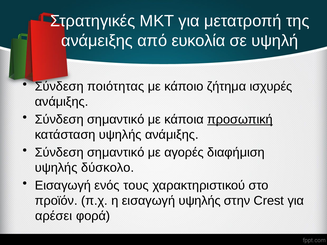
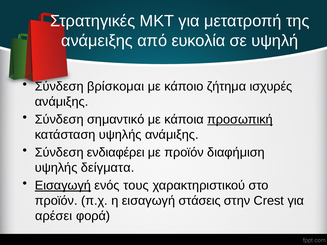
ποιότητας: ποιότητας -> βρίσκομαι
σημαντικό at (116, 153): σημαντικό -> ενδιαφέρει
με αγορές: αγορές -> προϊόν
δύσκολο: δύσκολο -> δείγματα
Εισαγωγή at (63, 186) underline: none -> present
εισαγωγή υψηλής: υψηλής -> στάσεις
